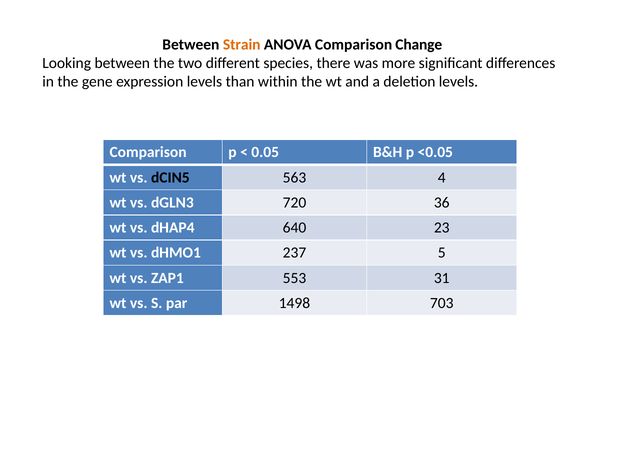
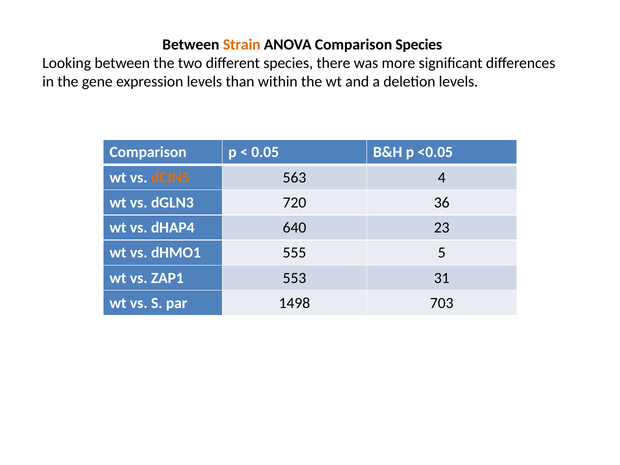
Comparison Change: Change -> Species
dCIN5 colour: black -> orange
237: 237 -> 555
